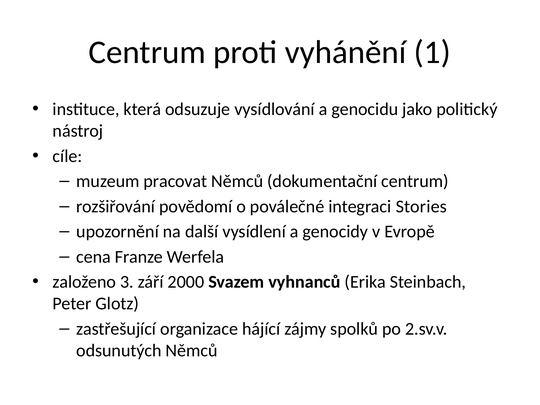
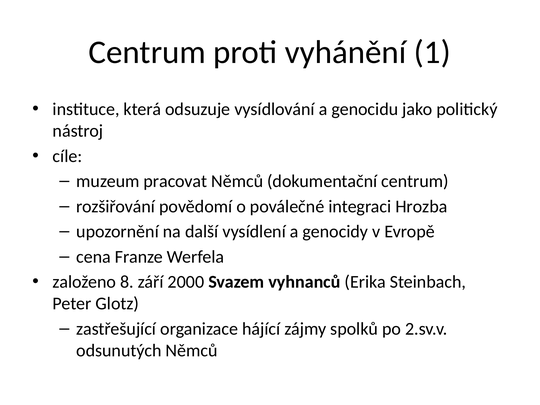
Stories: Stories -> Hrozba
3: 3 -> 8
